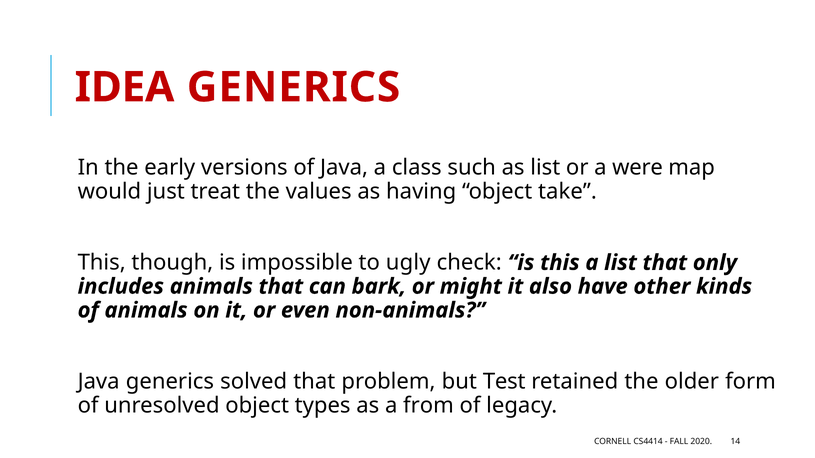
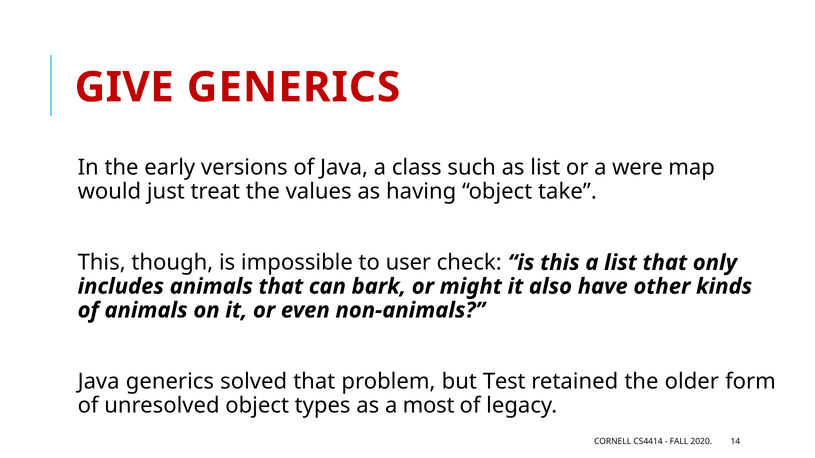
IDEA: IDEA -> GIVE
ugly: ugly -> user
from: from -> most
